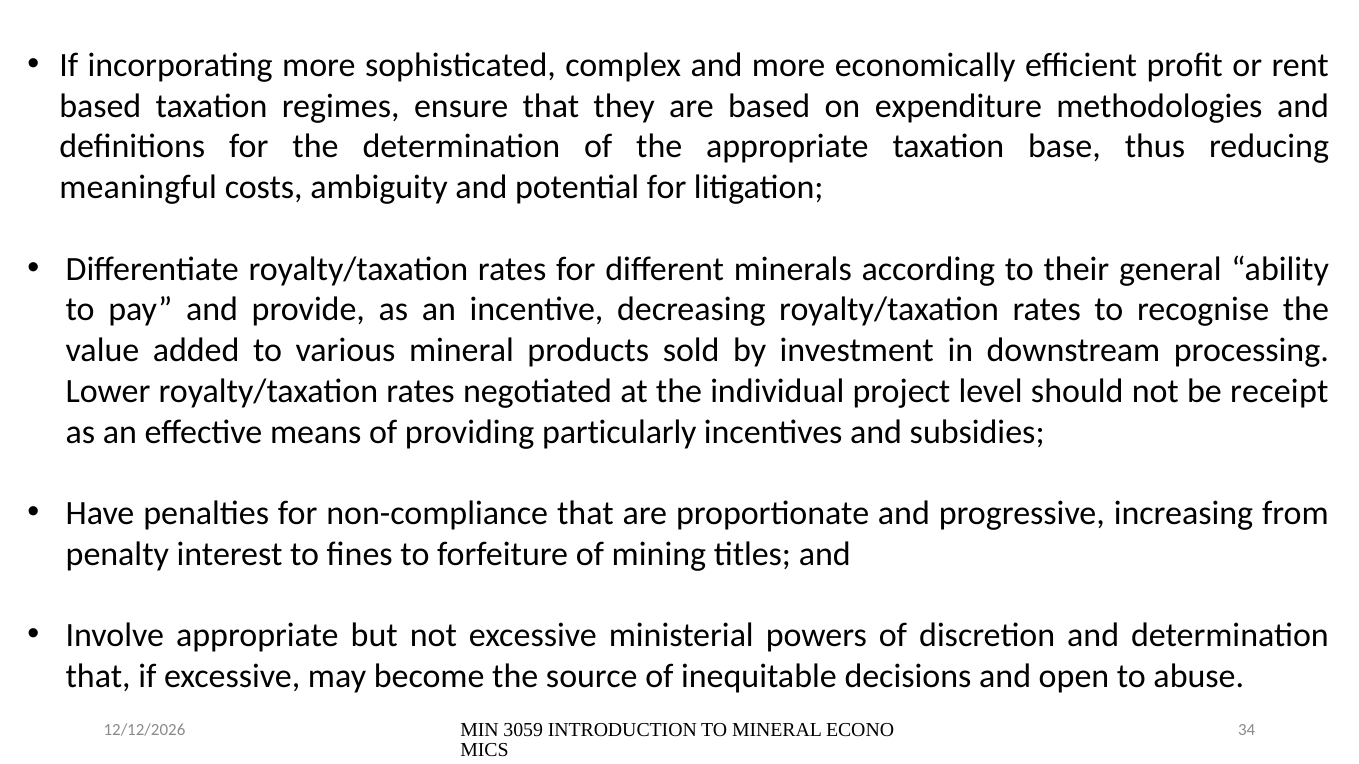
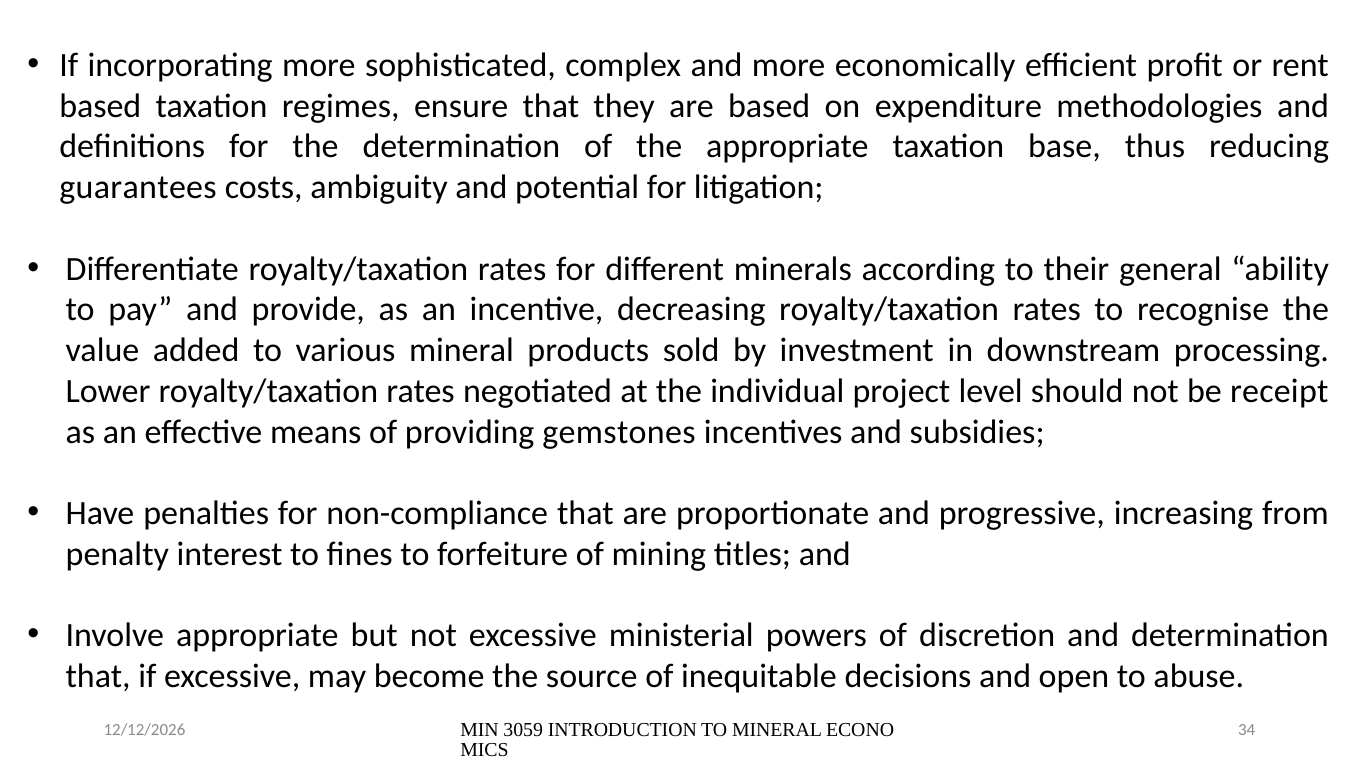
meaningful: meaningful -> guarantees
particularly: particularly -> gemstones
